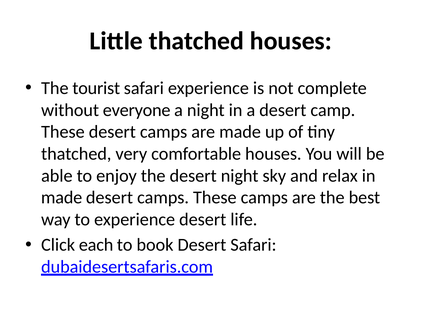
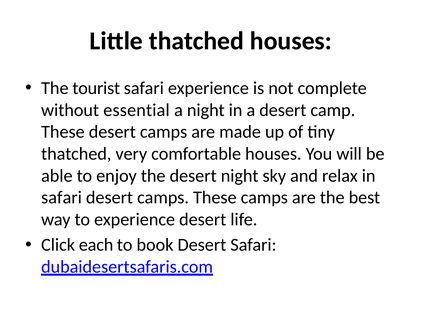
everyone: everyone -> essential
made at (62, 197): made -> safari
